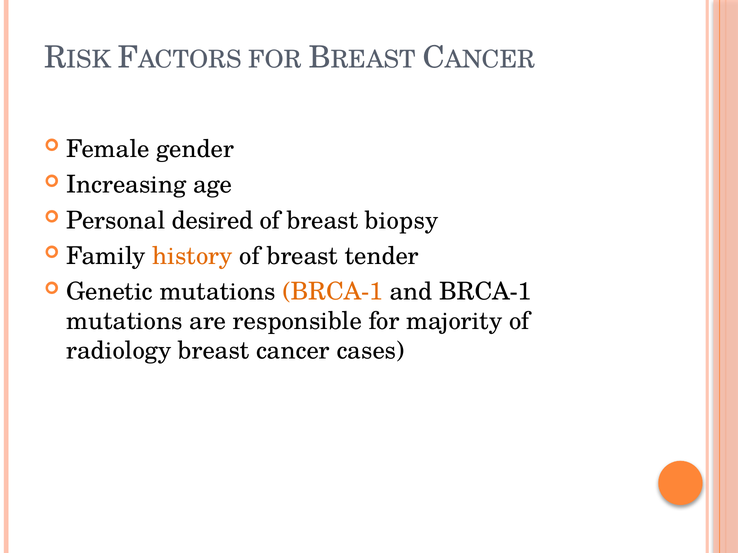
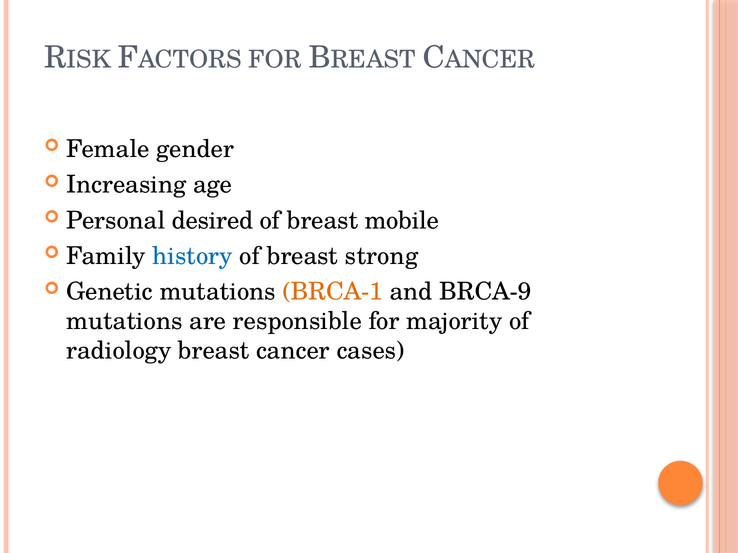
biopsy: biopsy -> mobile
history colour: orange -> blue
tender: tender -> strong
and BRCA-1: BRCA-1 -> BRCA-9
